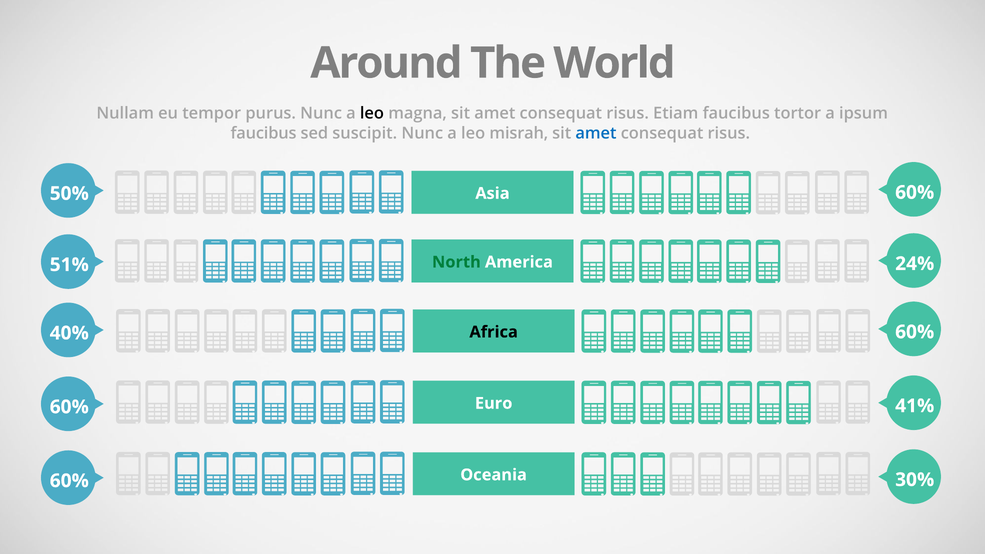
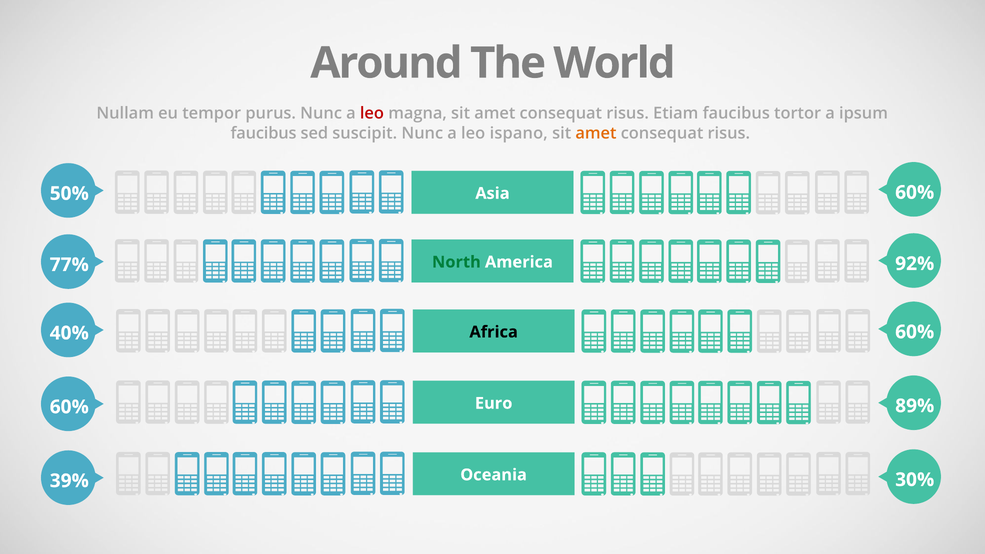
leo at (372, 113) colour: black -> red
misrah: misrah -> ispano
amet at (596, 133) colour: blue -> orange
24%: 24% -> 92%
51%: 51% -> 77%
41%: 41% -> 89%
60% at (69, 481): 60% -> 39%
